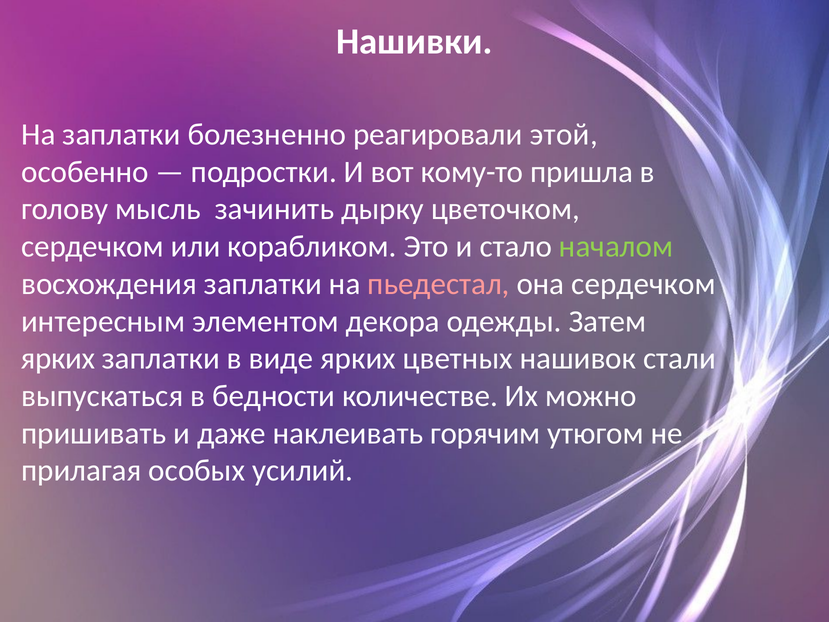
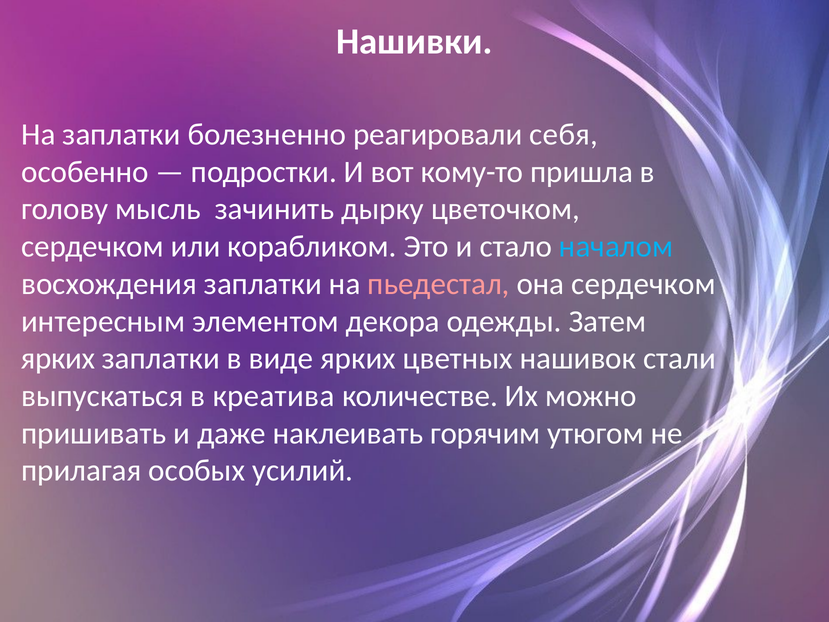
этой: этой -> себя
началом colour: light green -> light blue
бедности: бедности -> креатива
